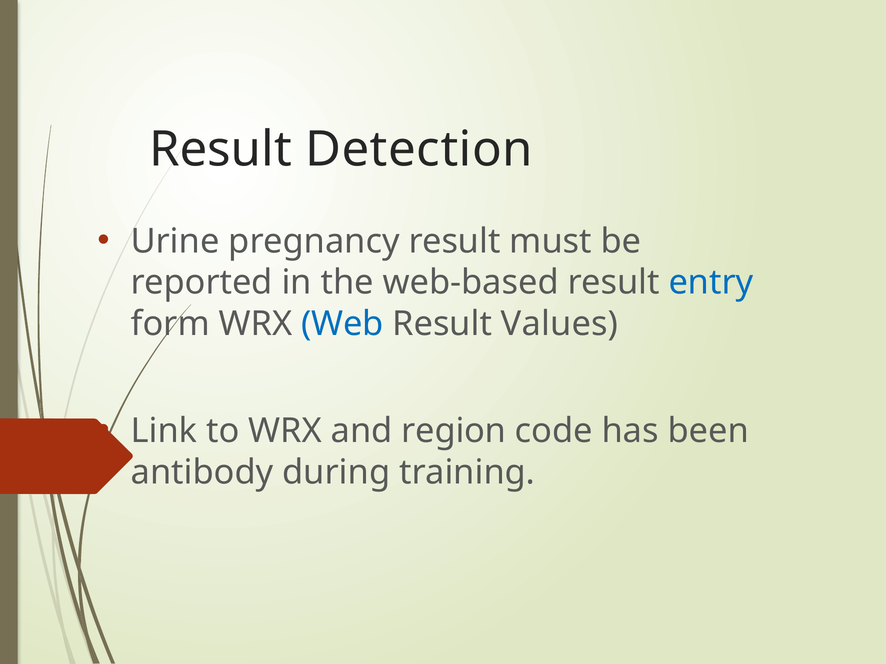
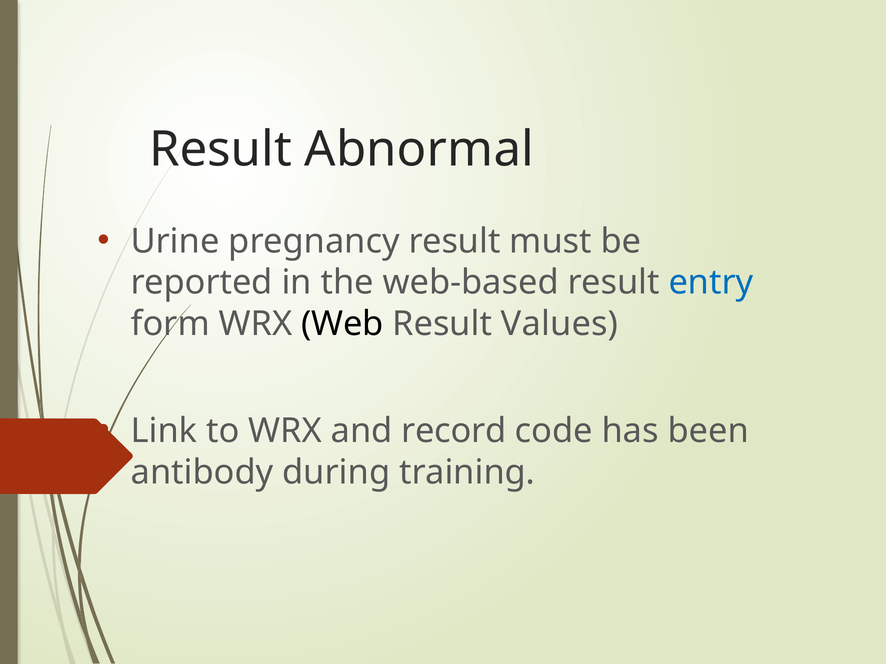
Detection: Detection -> Abnormal
Web colour: blue -> black
region: region -> record
